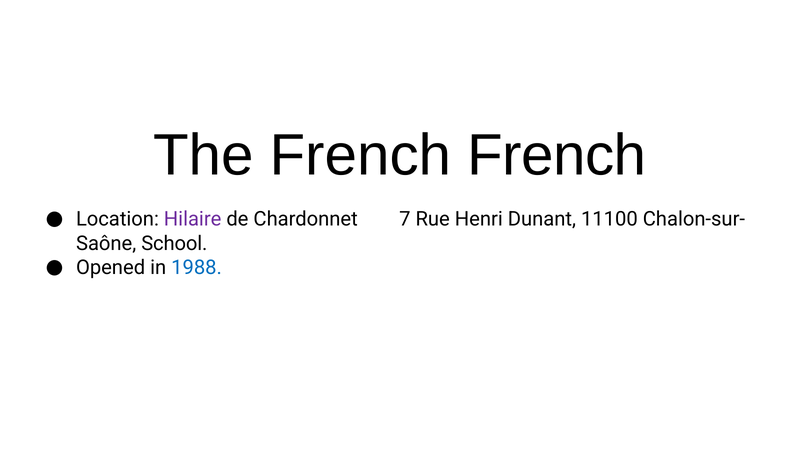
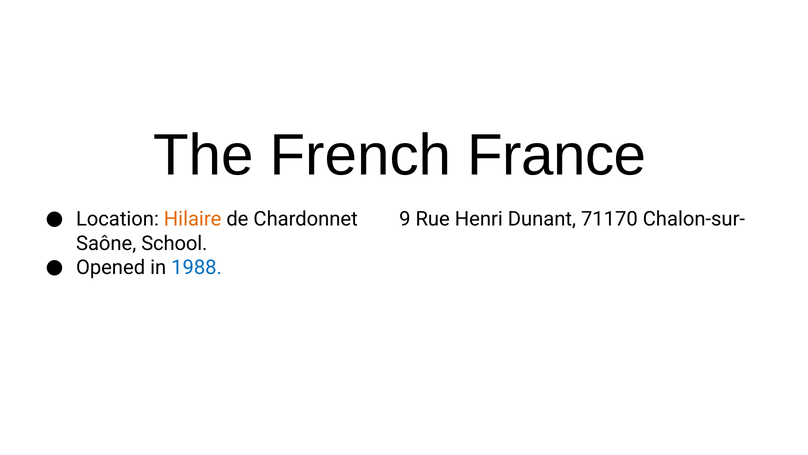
French French: French -> France
Hilaire colour: purple -> orange
7: 7 -> 9
11100: 11100 -> 71170
